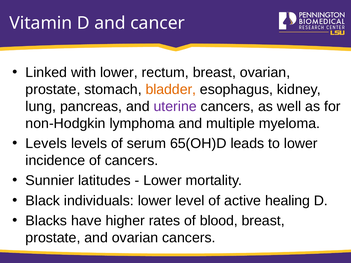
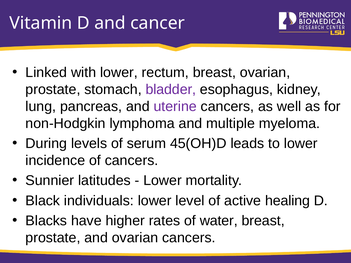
bladder colour: orange -> purple
Levels at (46, 144): Levels -> During
65(OH)D: 65(OH)D -> 45(OH)D
blood: blood -> water
